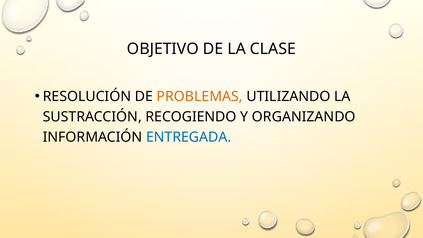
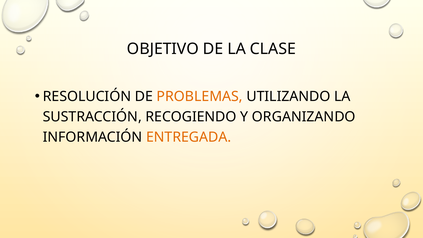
ENTREGADA colour: blue -> orange
